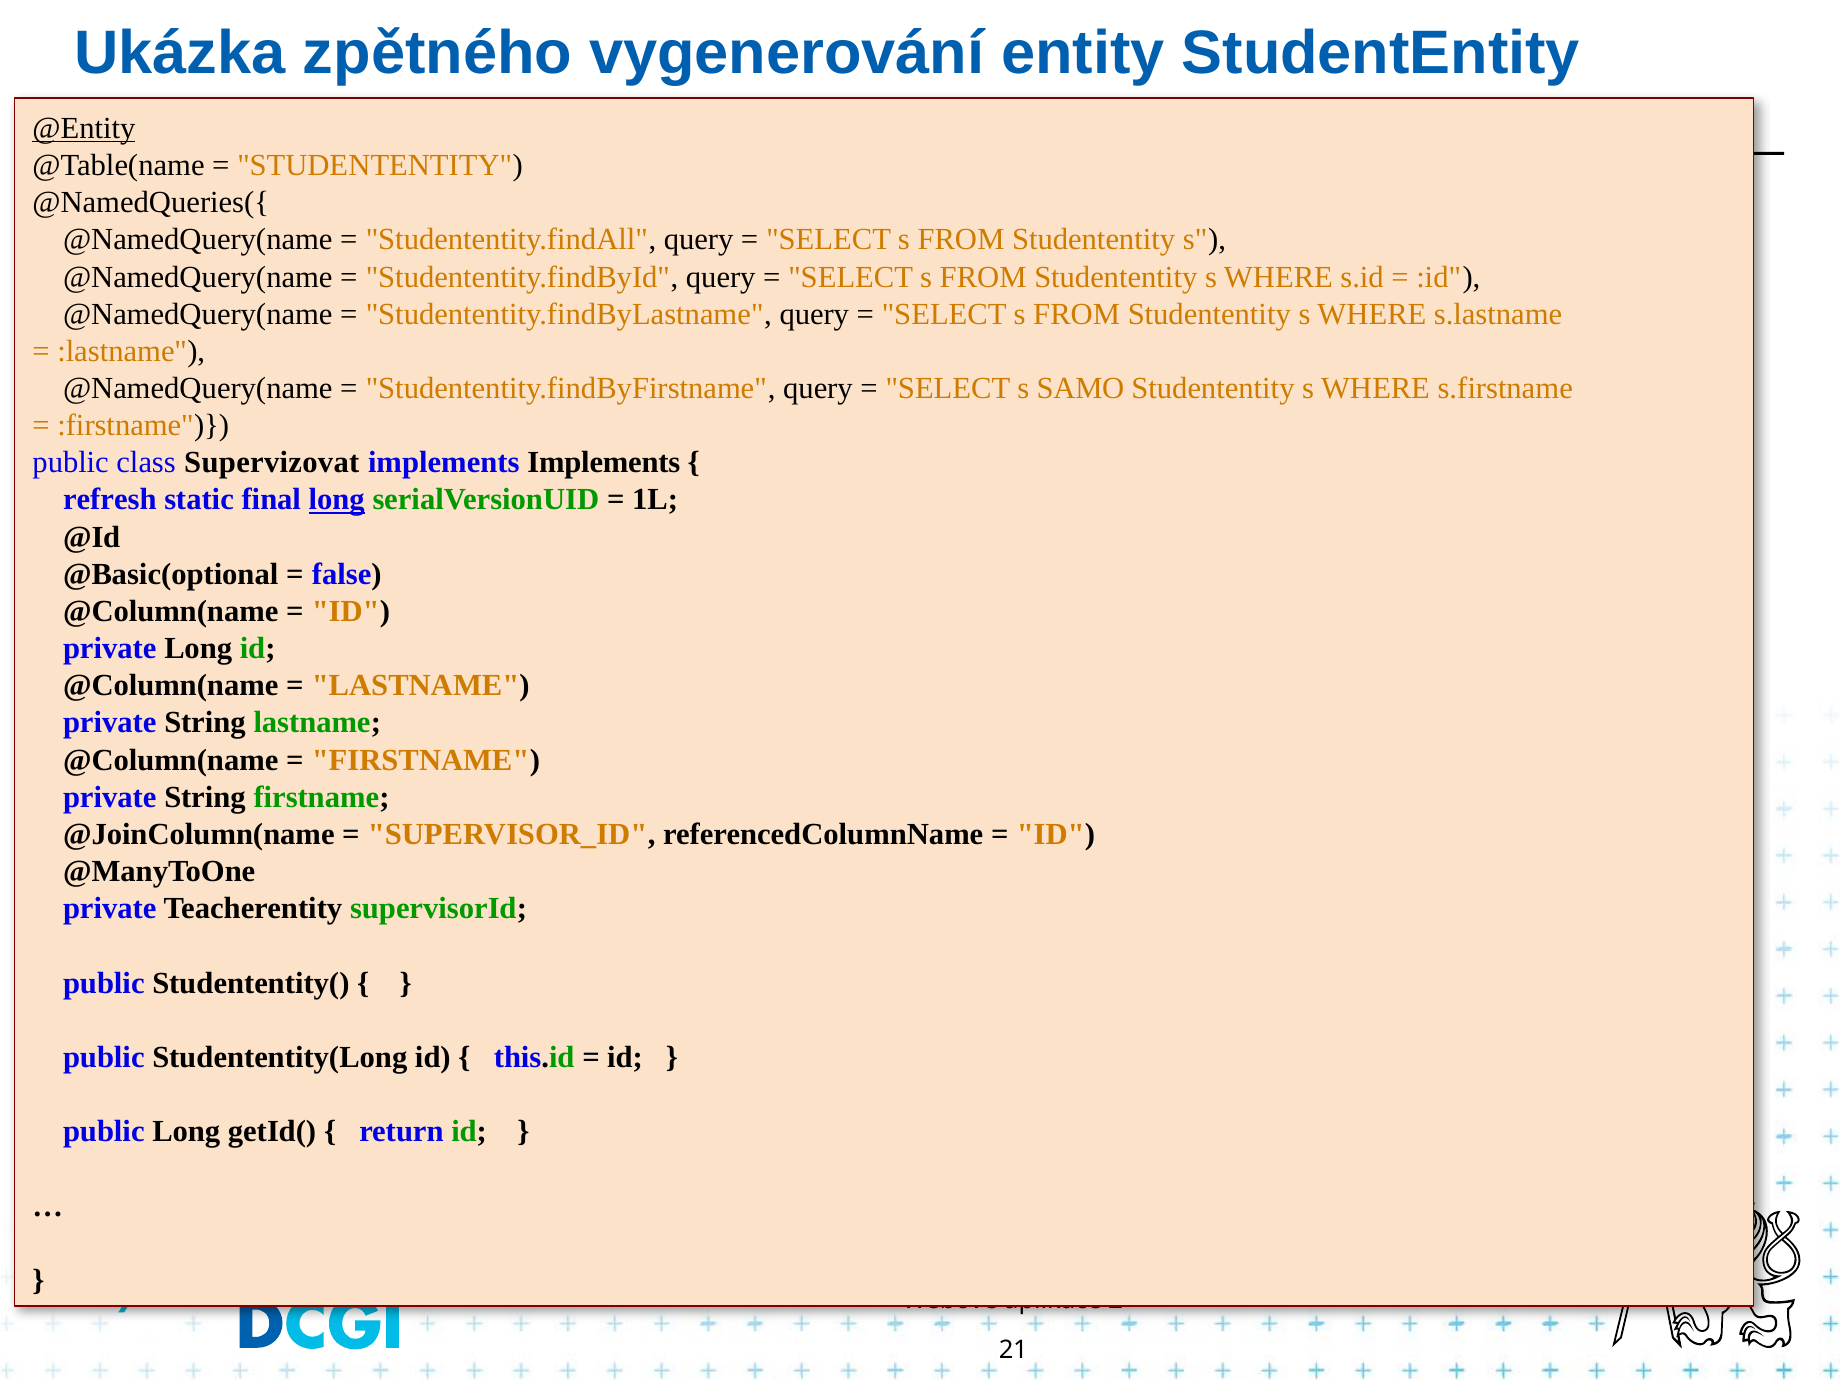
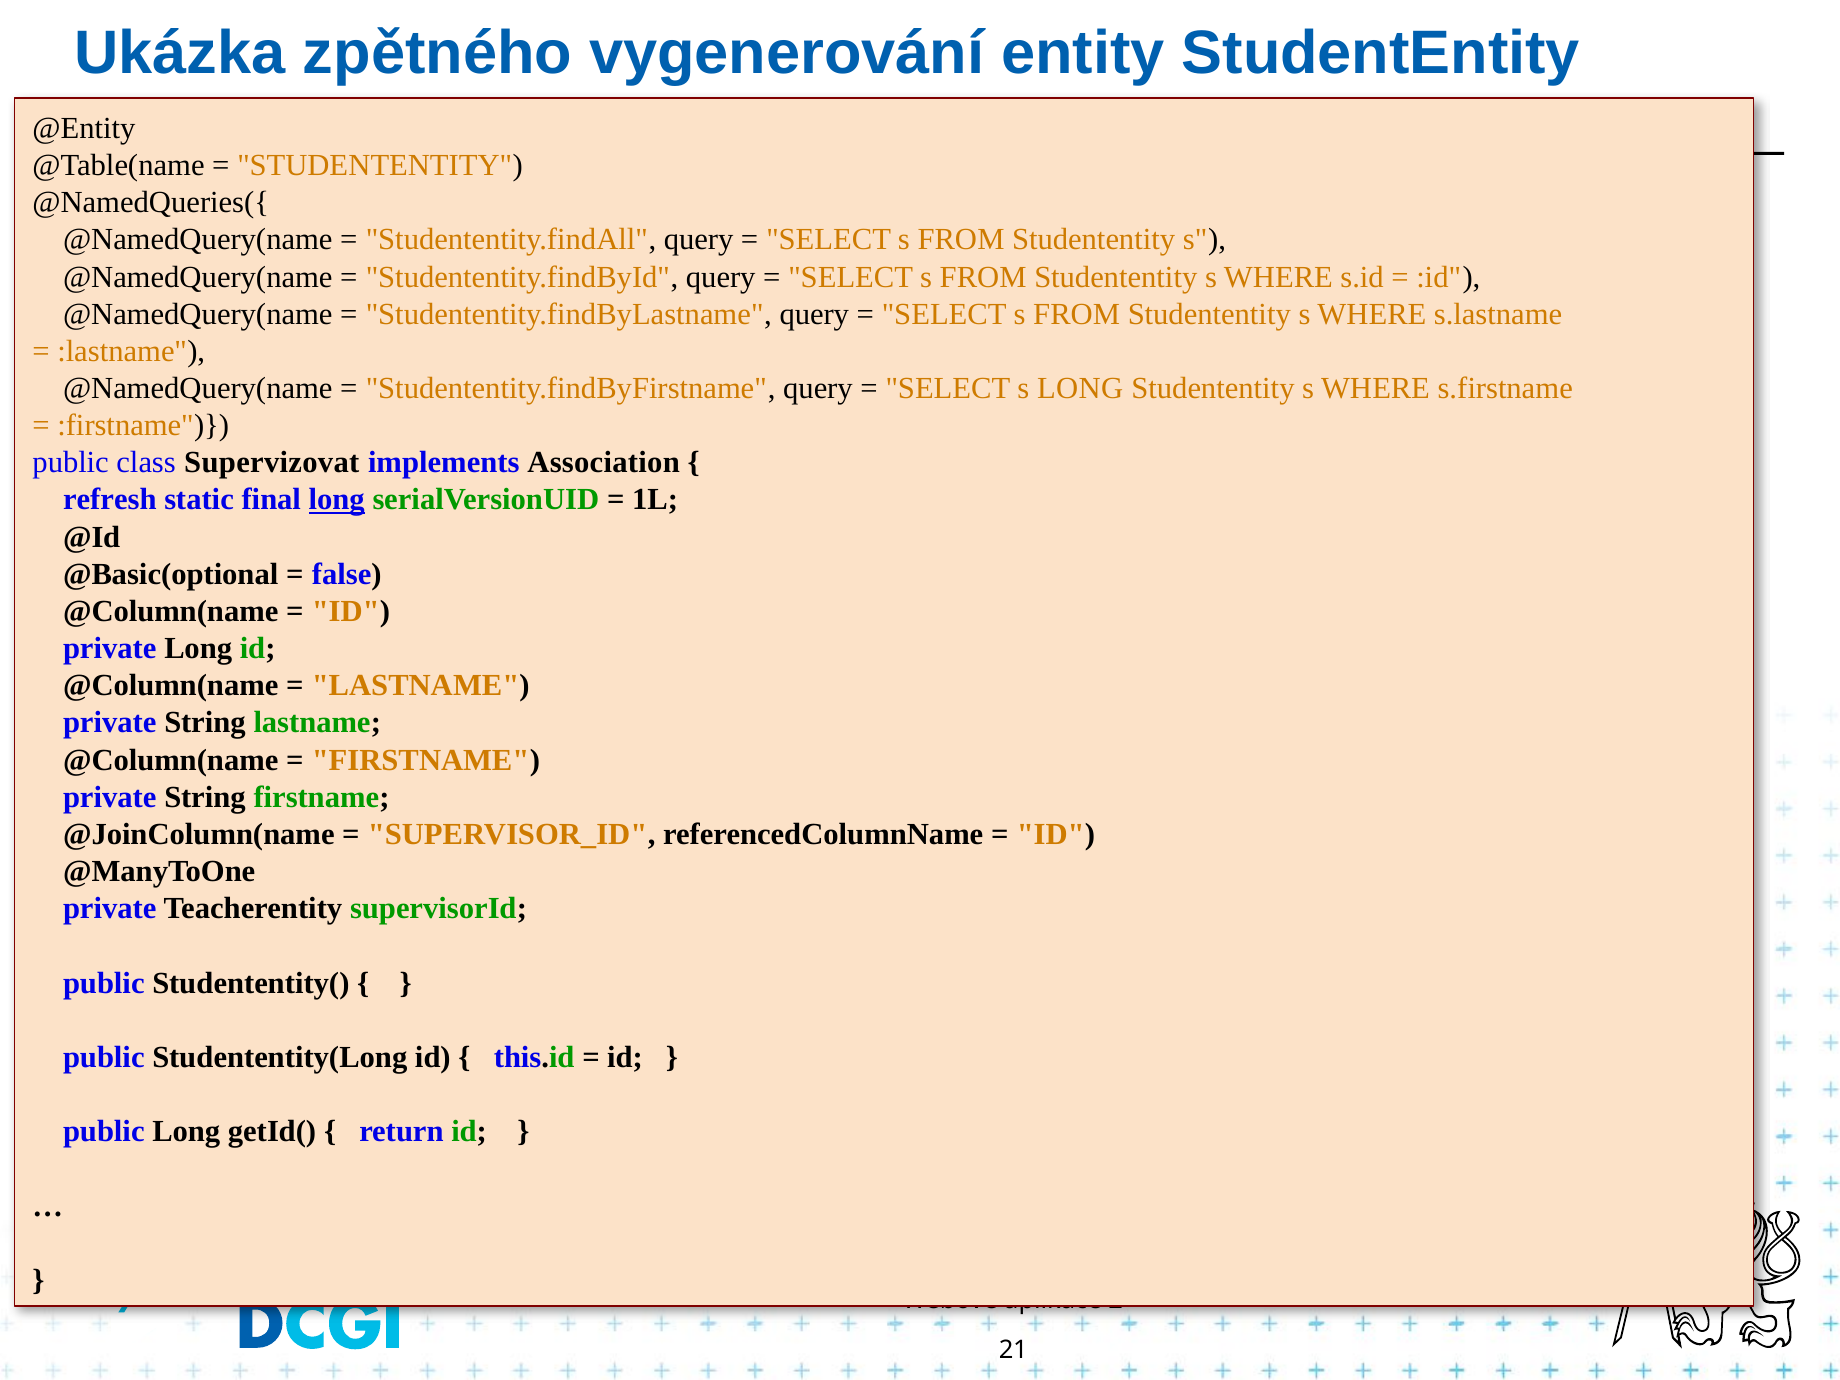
@Entity underline: present -> none
s SAMO: SAMO -> LONG
implements Implements: Implements -> Association
